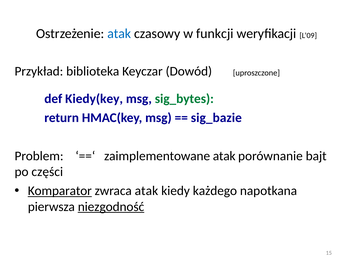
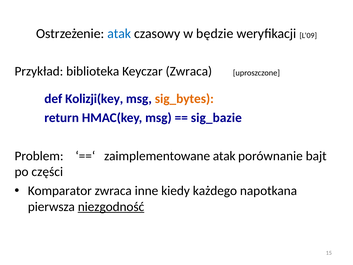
funkcji: funkcji -> będzie
Keyczar Dowód: Dowód -> Zwraca
Kiedy(key: Kiedy(key -> Kolizji(key
sig_bytes colour: green -> orange
Komparator underline: present -> none
zwraca atak: atak -> inne
